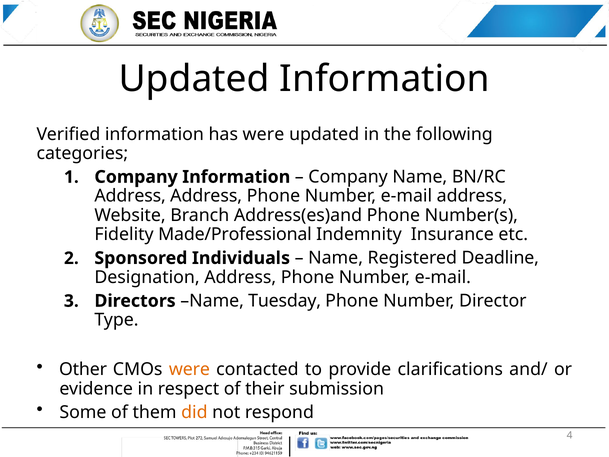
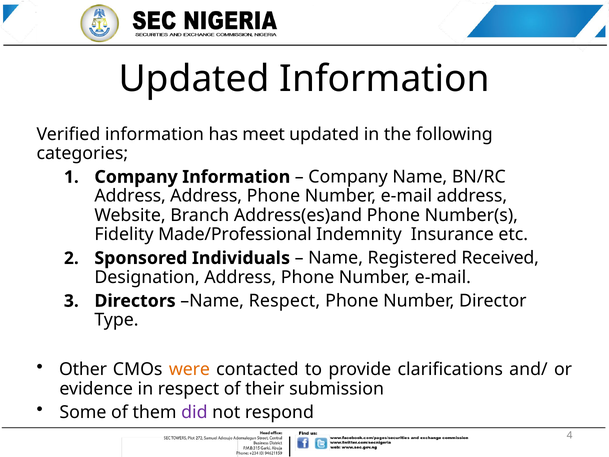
has were: were -> meet
Deadline: Deadline -> Received
Name Tuesday: Tuesday -> Respect
did colour: orange -> purple
